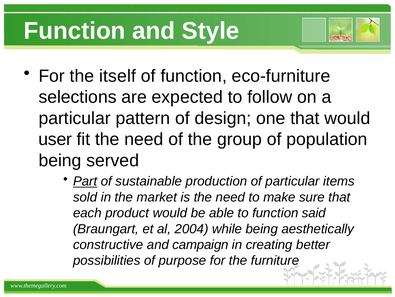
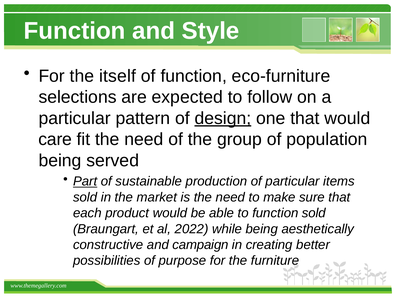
design underline: none -> present
user: user -> care
function said: said -> sold
2004: 2004 -> 2022
